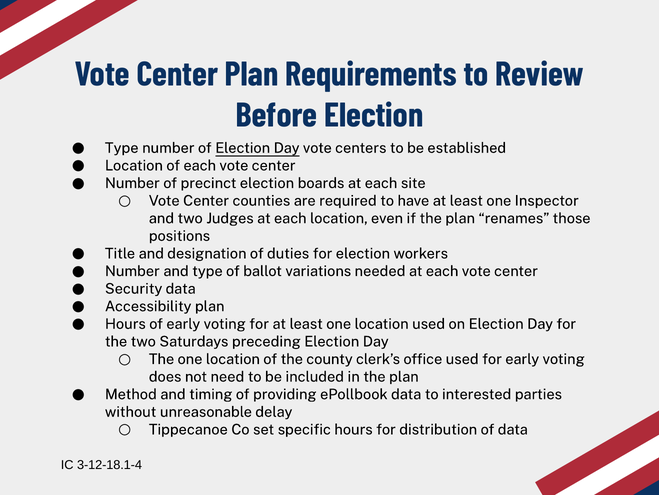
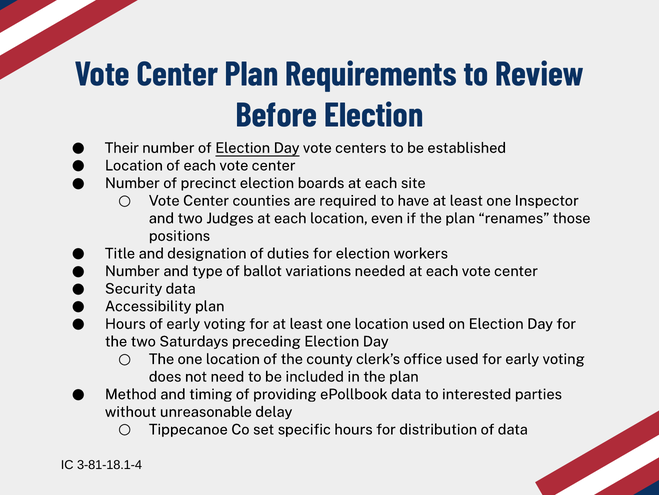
Type at (122, 148): Type -> Their
3-12-18.1-4: 3-12-18.1-4 -> 3-81-18.1-4
